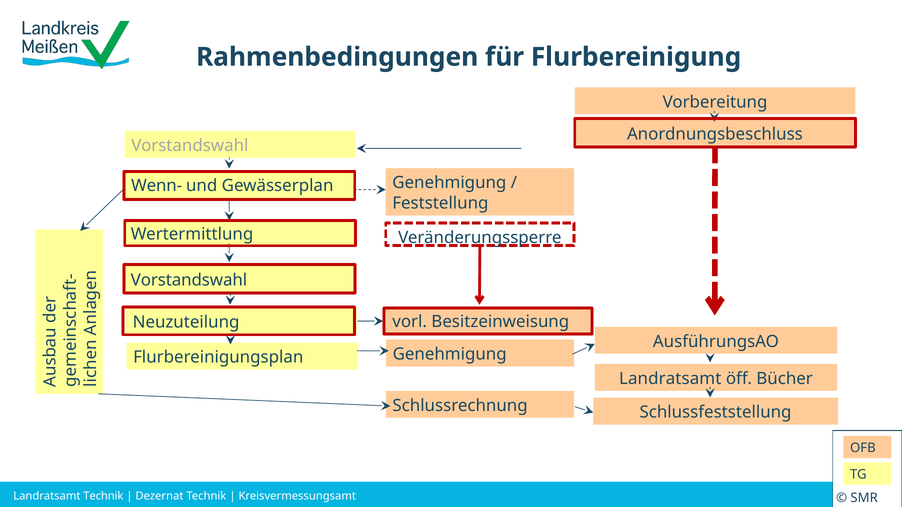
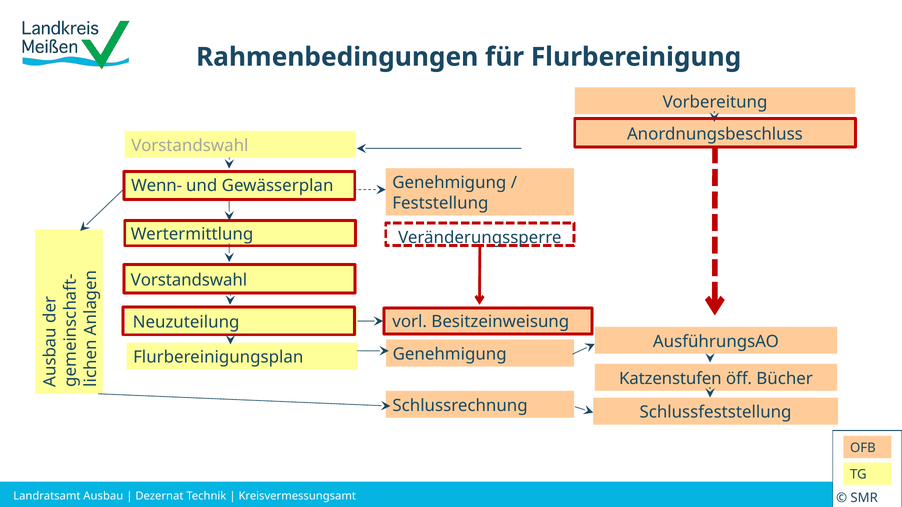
Landratsamt at (670, 379): Landratsamt -> Katzenstufen
Landratsamt Technik: Technik -> Ausbau
